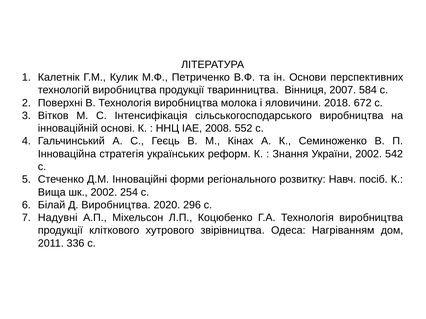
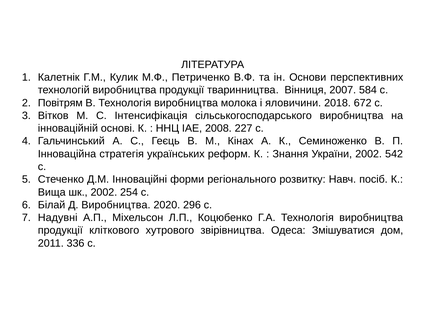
Поверхні: Поверхні -> Повітрям
552: 552 -> 227
Нагріванням: Нагріванням -> Змішуватися
